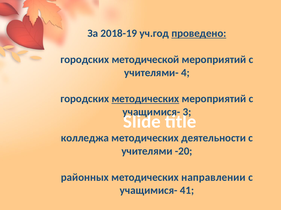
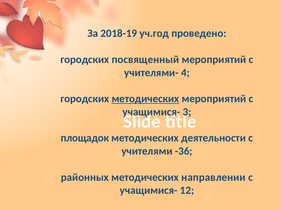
проведено underline: present -> none
методической: методической -> посвященный
колледжа: колледжа -> площадок
-20: -20 -> -36
41: 41 -> 12
